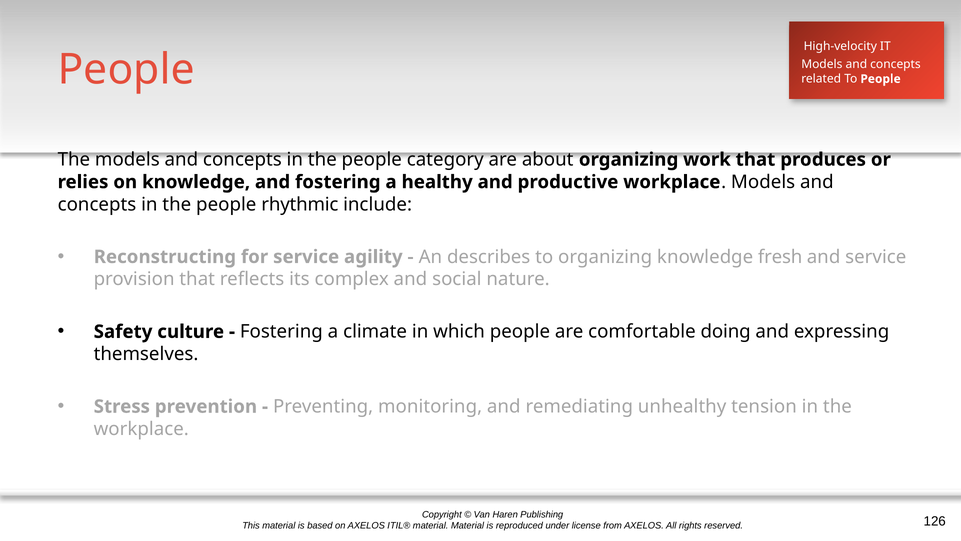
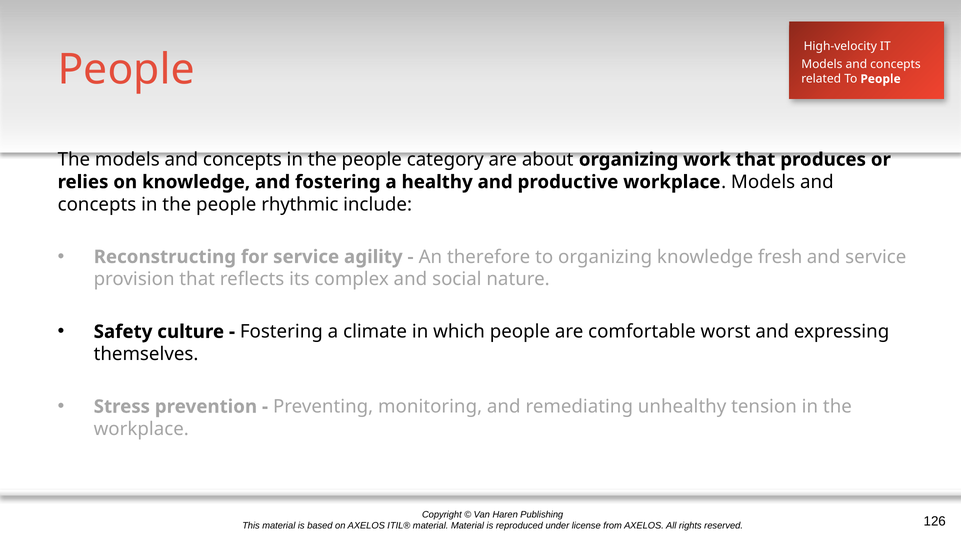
describes: describes -> therefore
doing: doing -> worst
